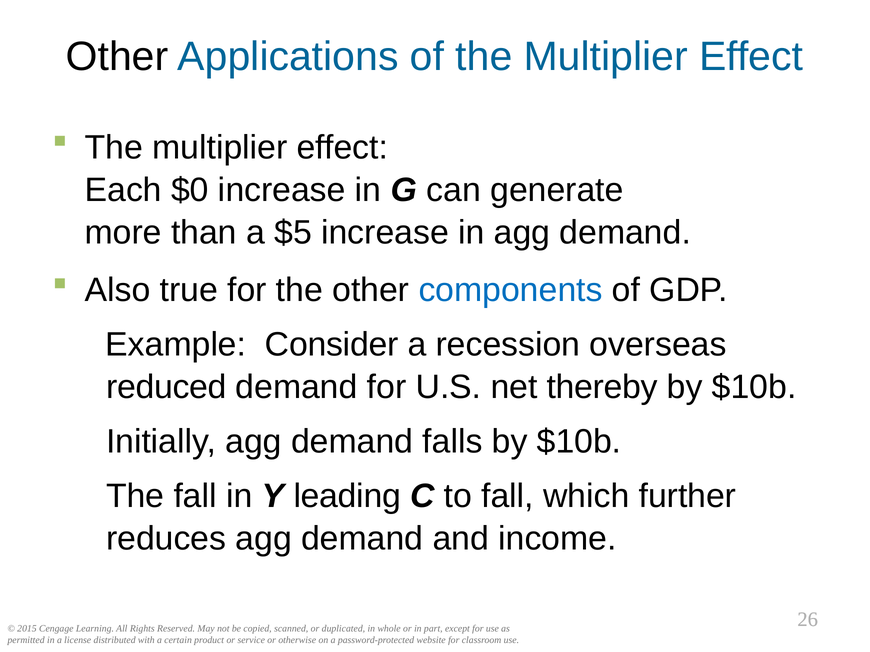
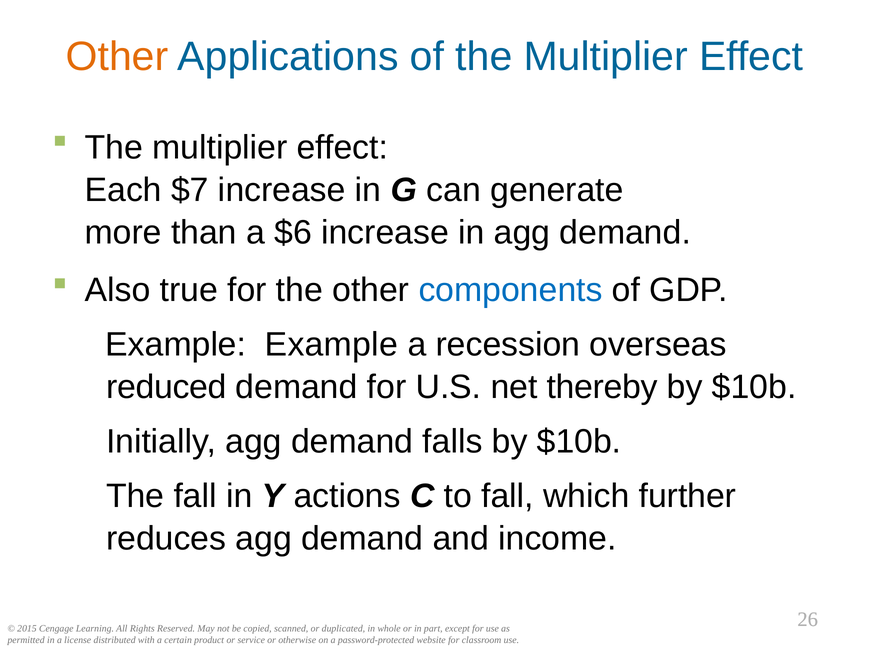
Other at (117, 57) colour: black -> orange
$0: $0 -> $7
$5: $5 -> $6
Example Consider: Consider -> Example
leading: leading -> actions
